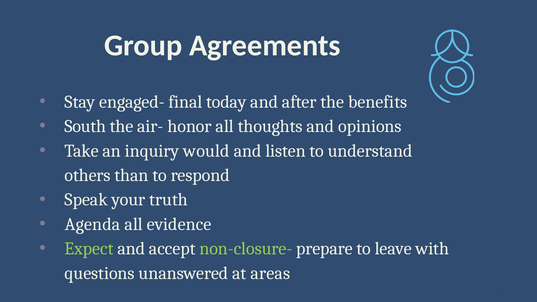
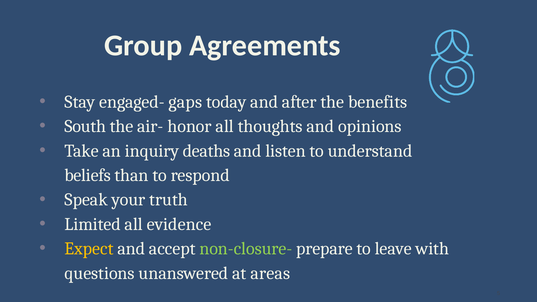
final: final -> gaps
would: would -> deaths
others: others -> beliefs
Agenda: Agenda -> Limited
Expect colour: light green -> yellow
